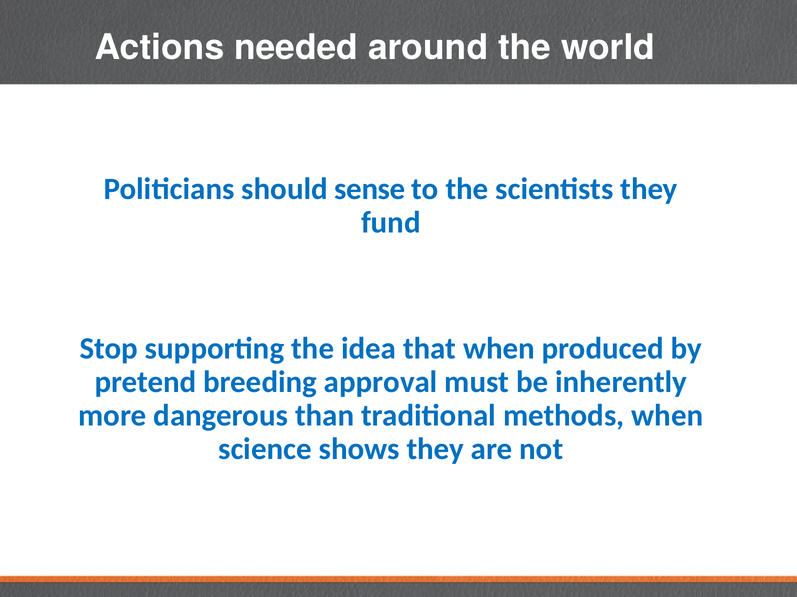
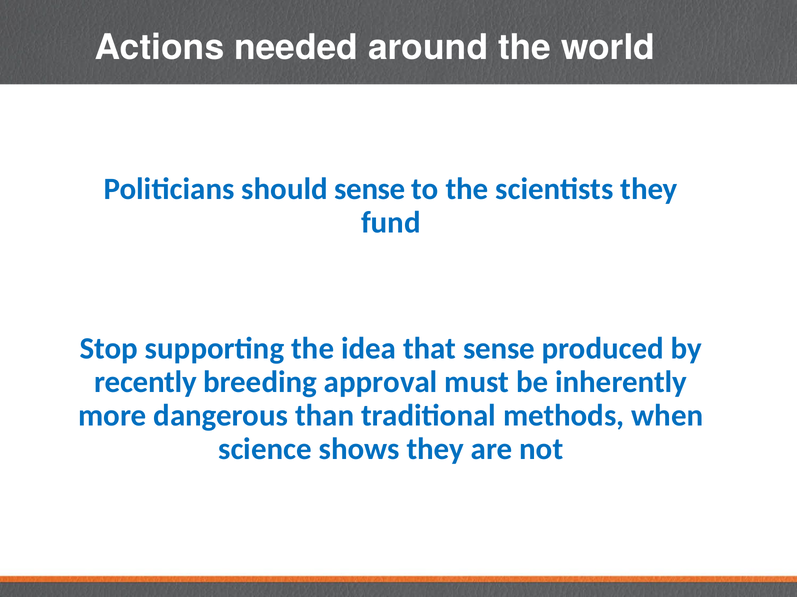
that when: when -> sense
pretend: pretend -> recently
